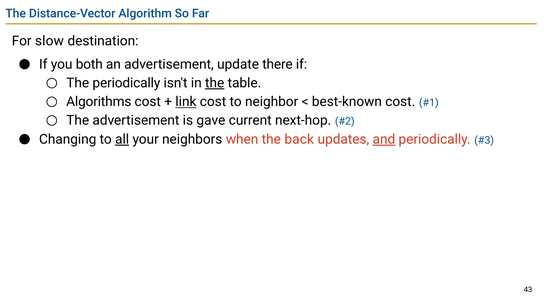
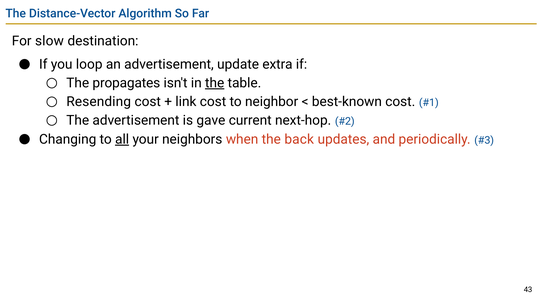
both: both -> loop
there: there -> extra
The periodically: periodically -> propagates
Algorithms: Algorithms -> Resending
link underline: present -> none
and underline: present -> none
